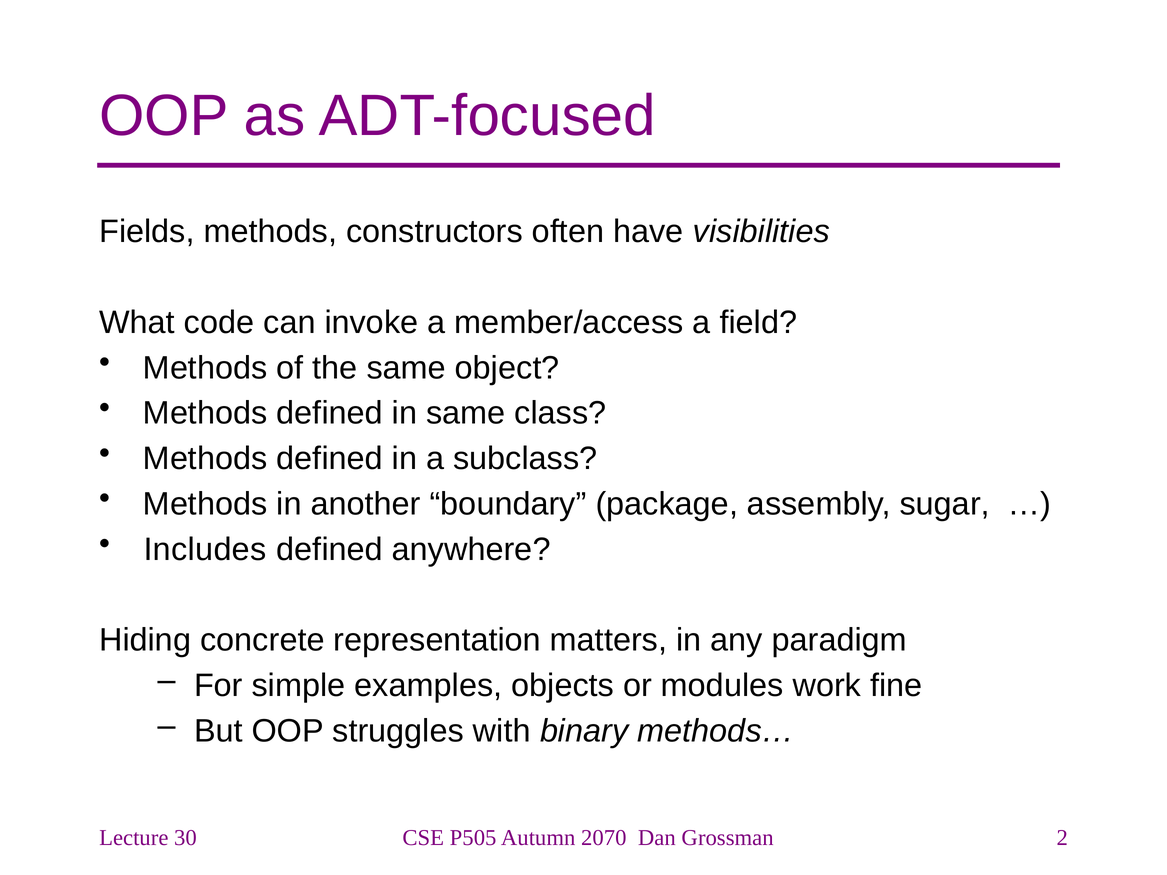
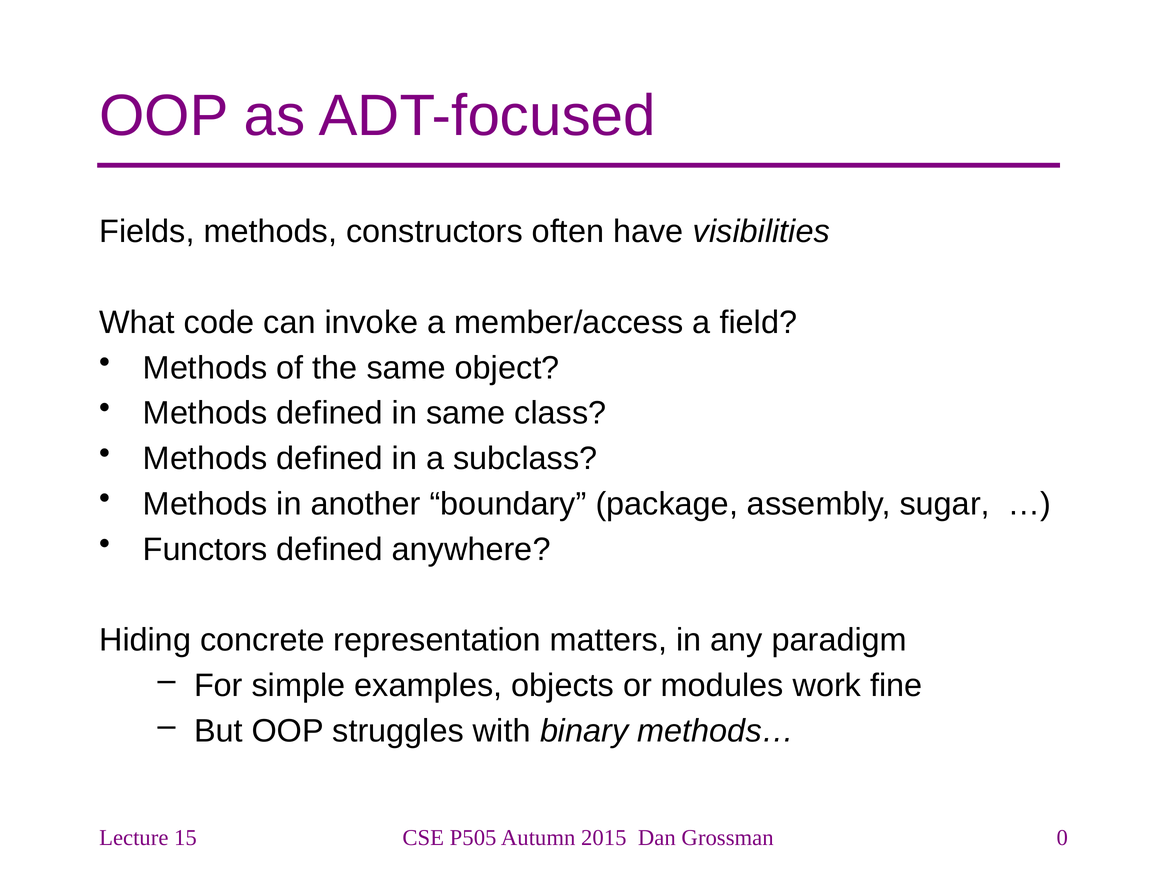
Includes: Includes -> Functors
30: 30 -> 15
2070: 2070 -> 2015
2: 2 -> 0
